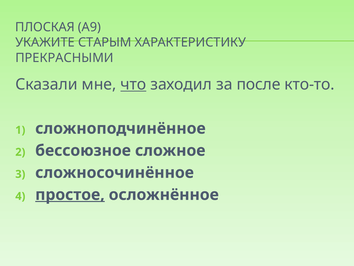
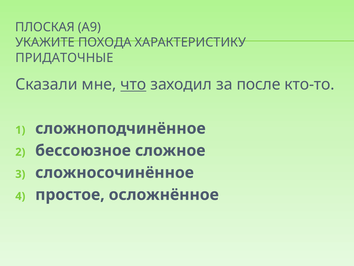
СТАРЫМ: СТАРЫМ -> ПОХОДА
ПРЕКРАСНЫМИ: ПРЕКРАСНЫМИ -> ПРИДАТОЧНЫЕ
простое underline: present -> none
